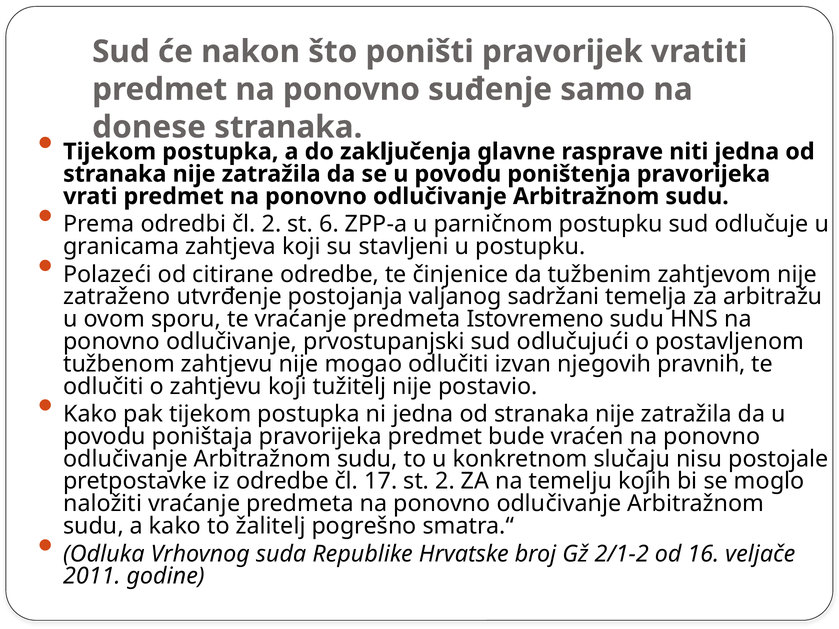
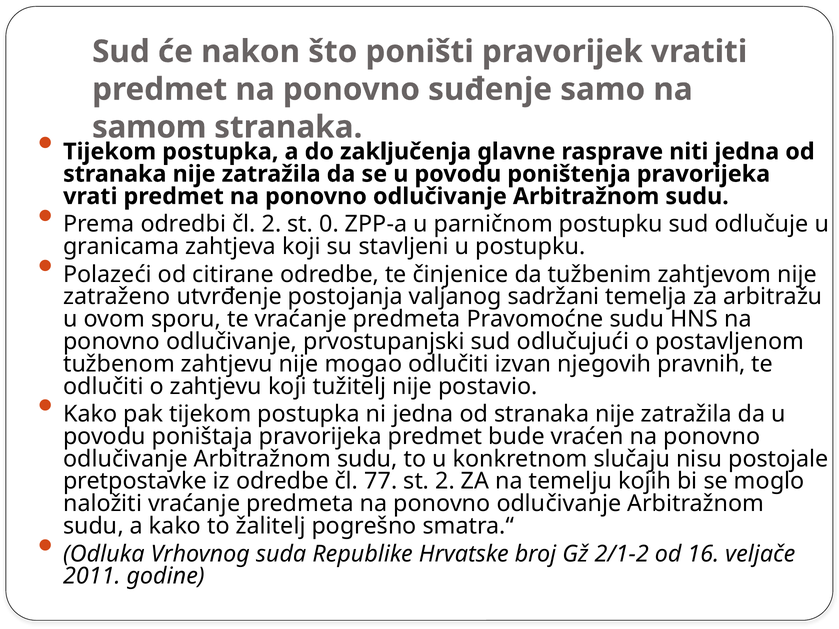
donese: donese -> samom
6: 6 -> 0
Istovremeno: Istovremeno -> Pravomoćne
17: 17 -> 77
